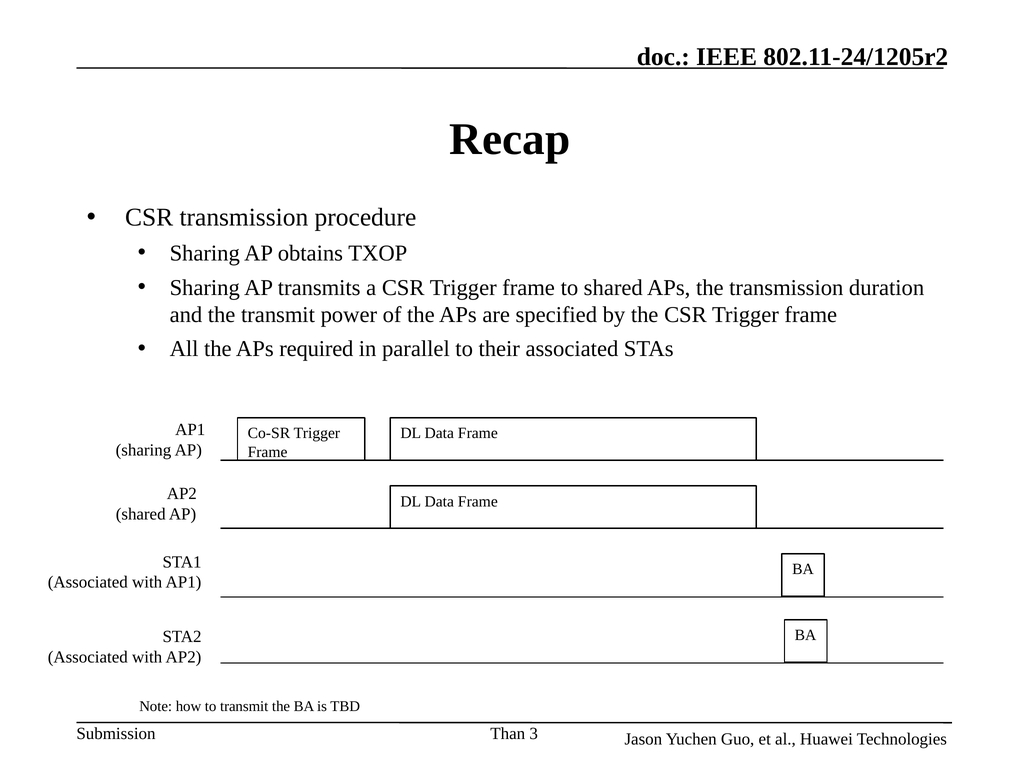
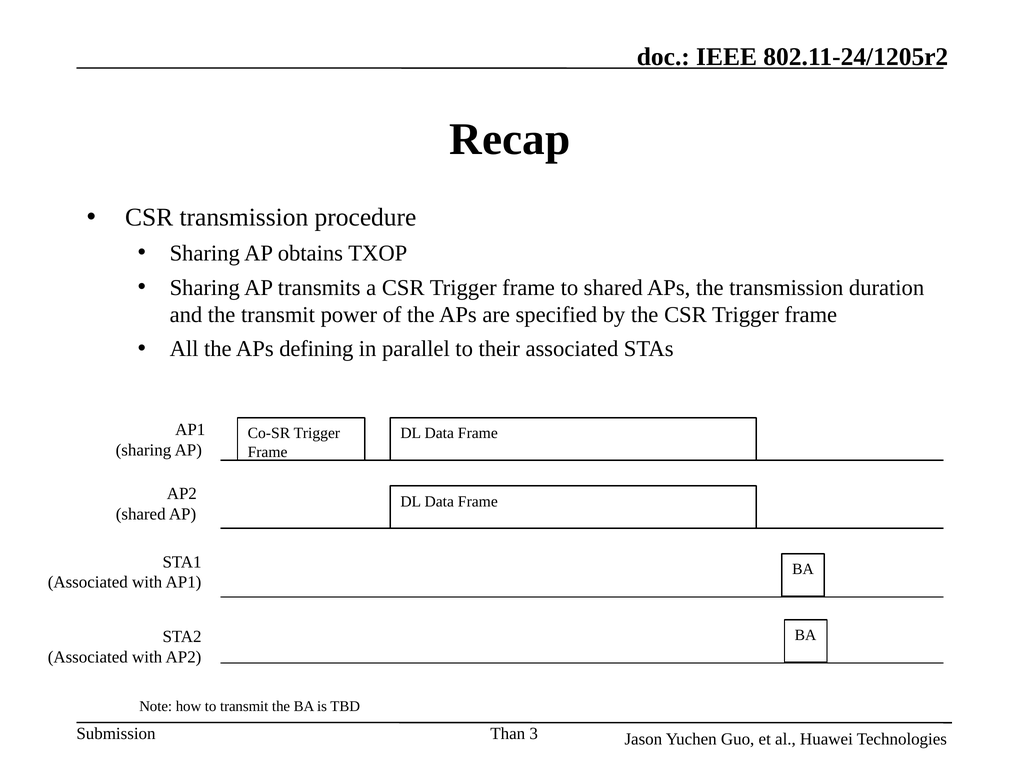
required: required -> defining
